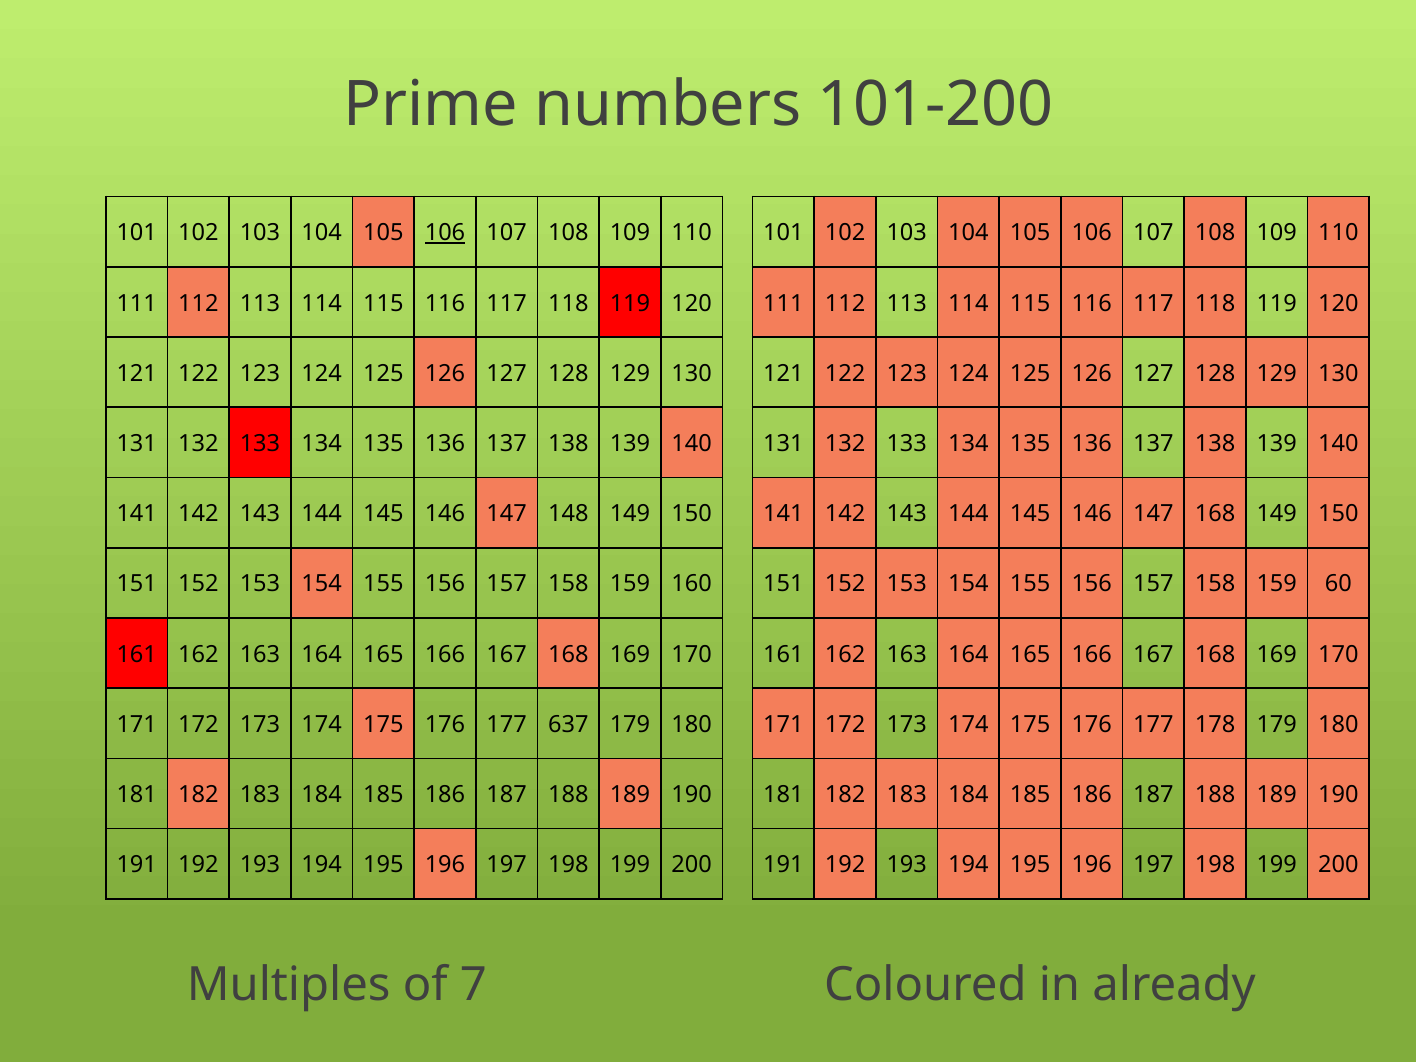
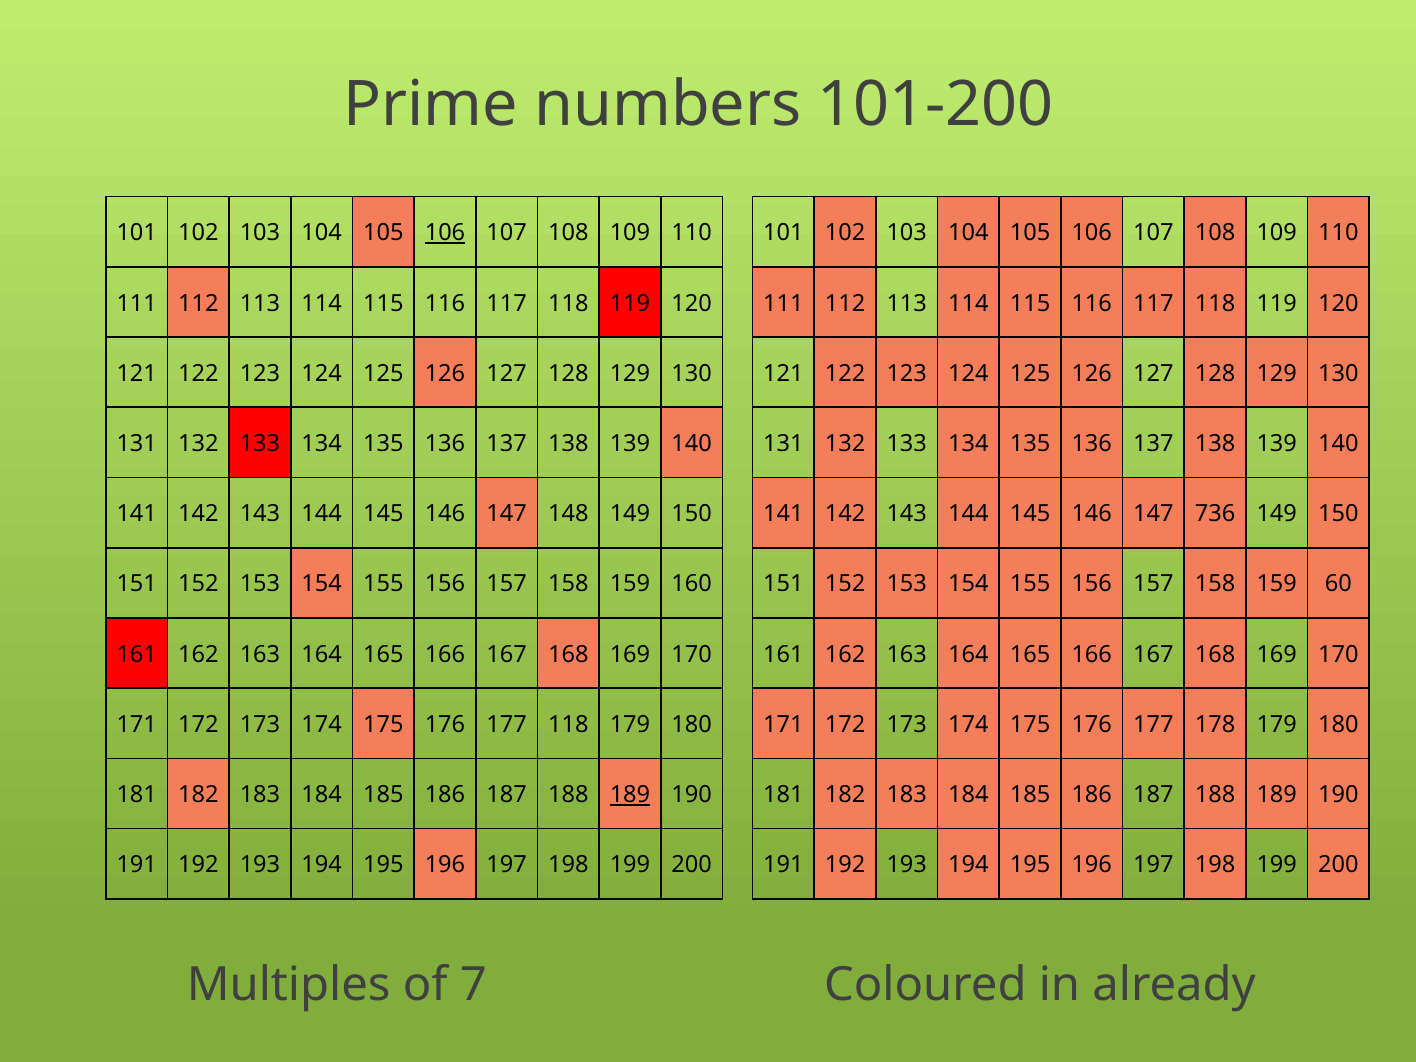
147 168: 168 -> 736
177 637: 637 -> 118
189 at (630, 795) underline: none -> present
